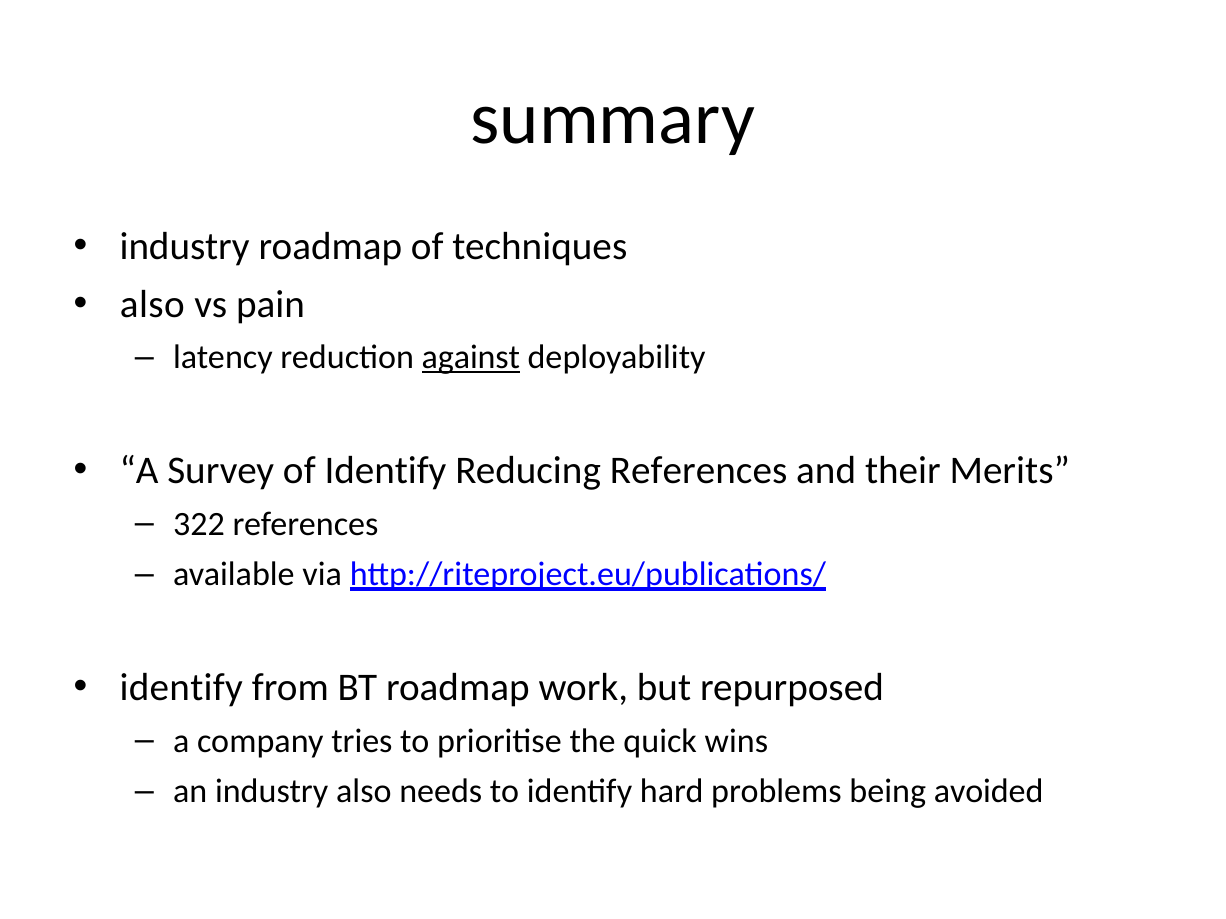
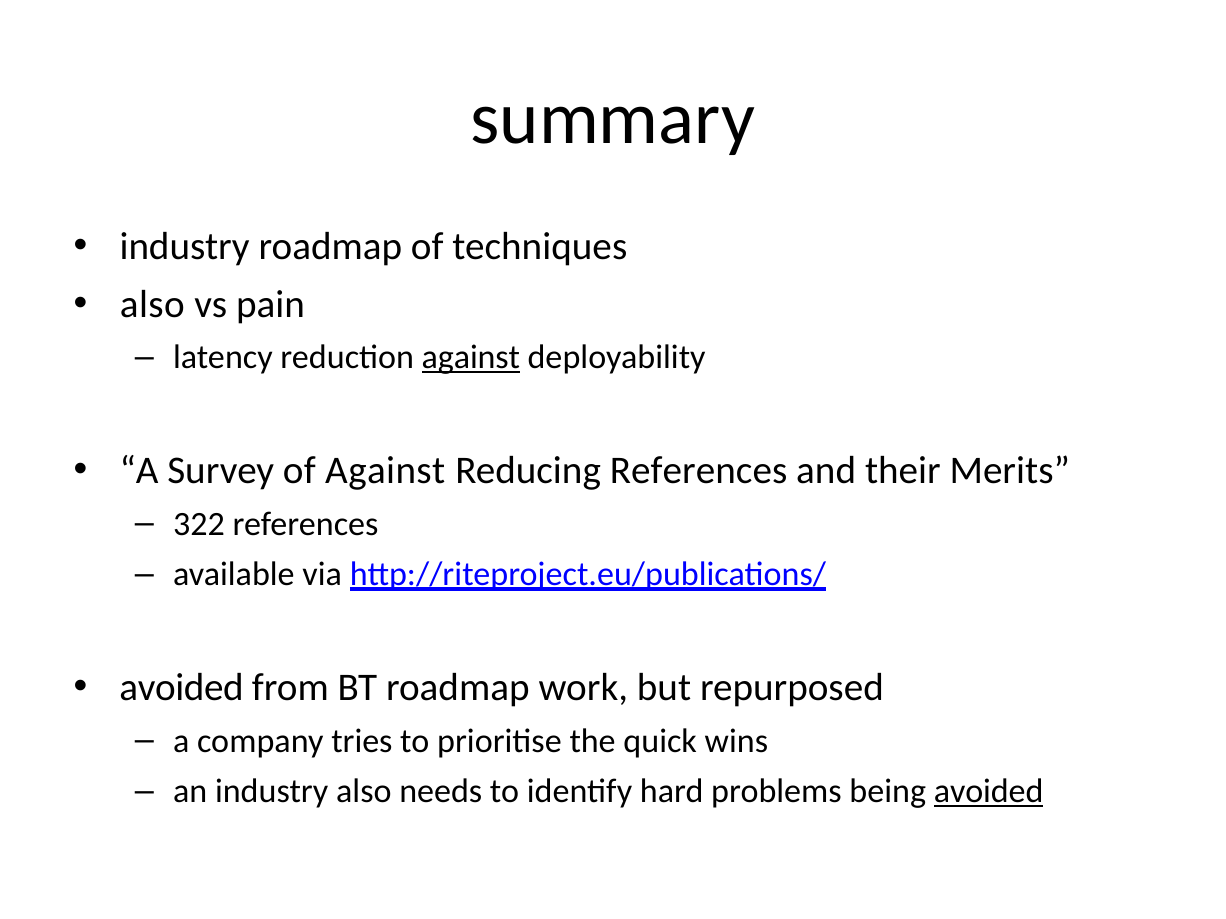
of Identify: Identify -> Against
identify at (181, 688): identify -> avoided
avoided at (989, 792) underline: none -> present
